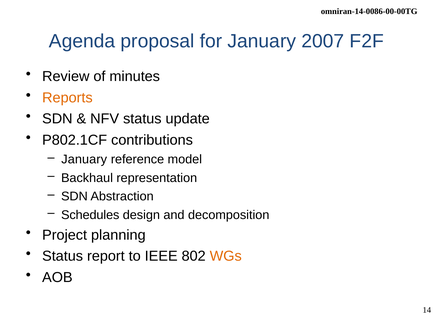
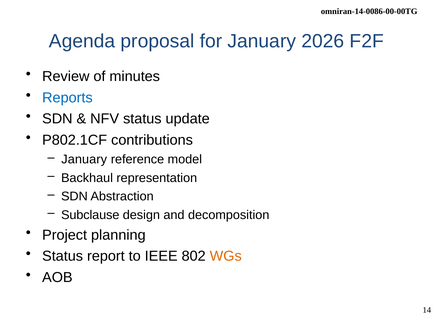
2007: 2007 -> 2026
Reports colour: orange -> blue
Schedules: Schedules -> Subclause
